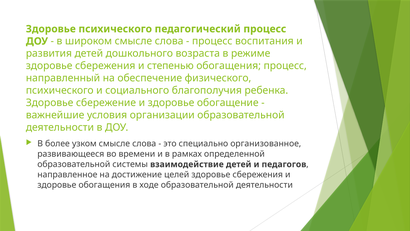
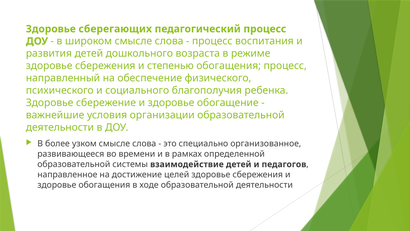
Здоровье психического: психического -> сберегающих
